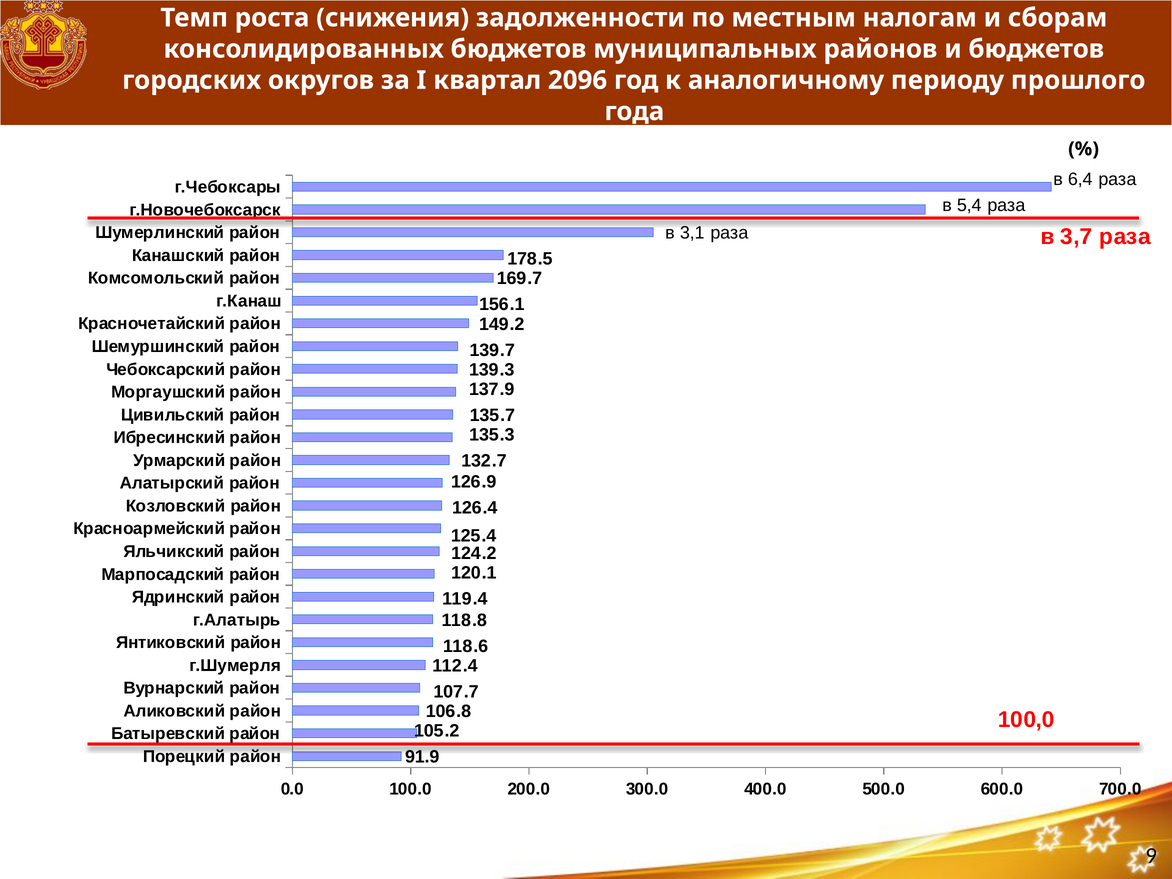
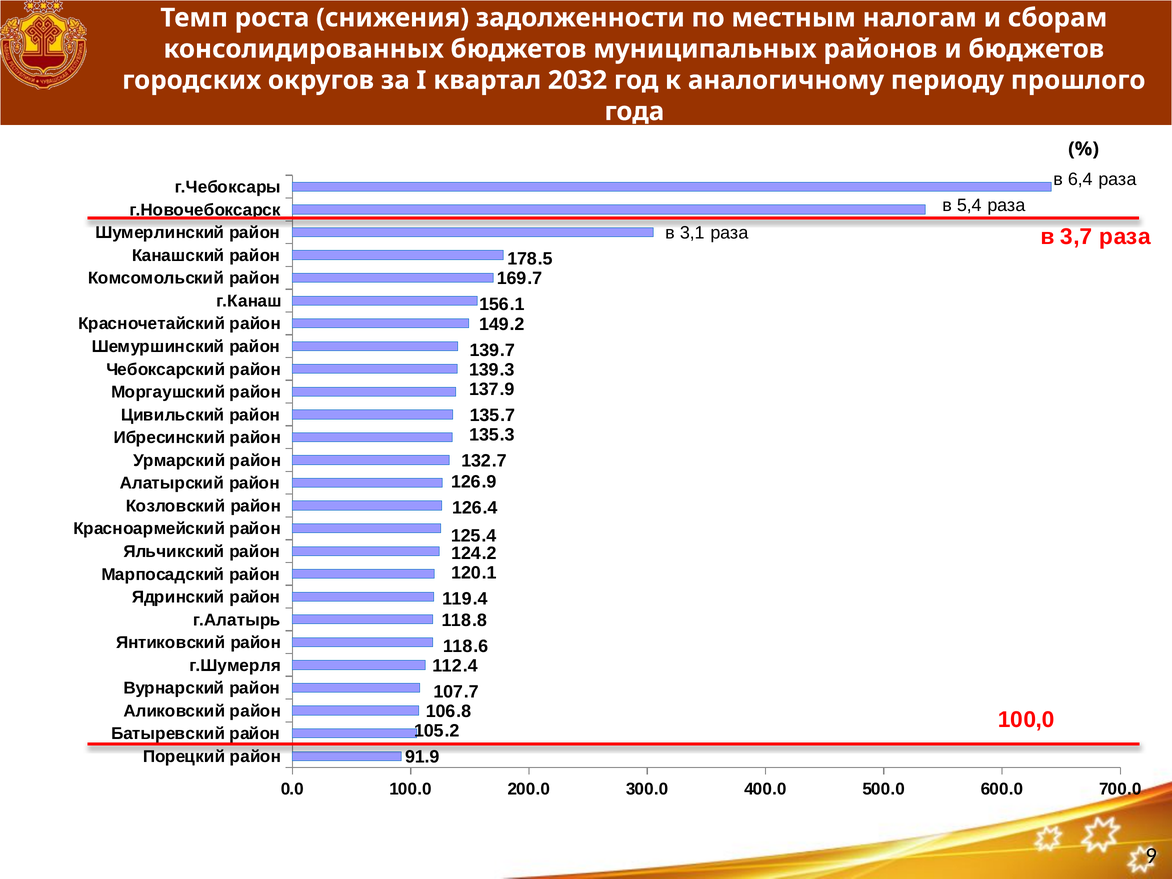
2096: 2096 -> 2032
